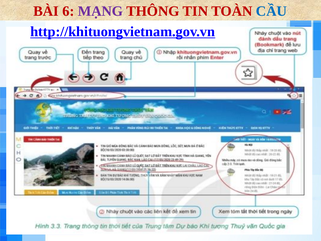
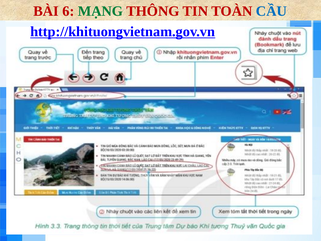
MẠNG colour: purple -> green
